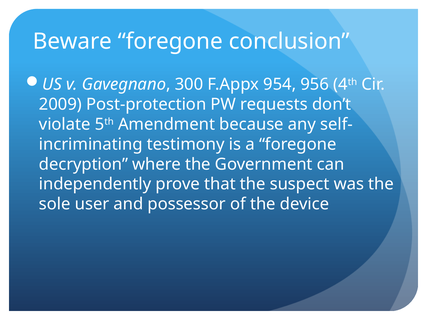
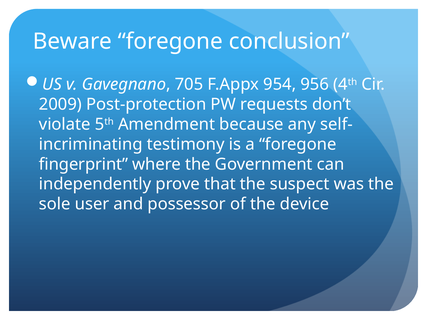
300: 300 -> 705
decryption: decryption -> fingerprint
